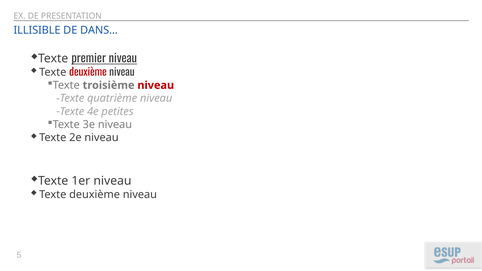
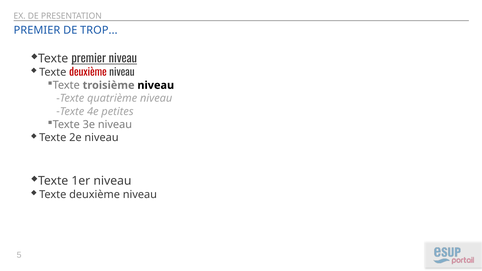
ILLISIBLE at (37, 30): ILLISIBLE -> PREMIER
DANS: DANS -> TROP
niveau at (156, 85) colour: red -> black
